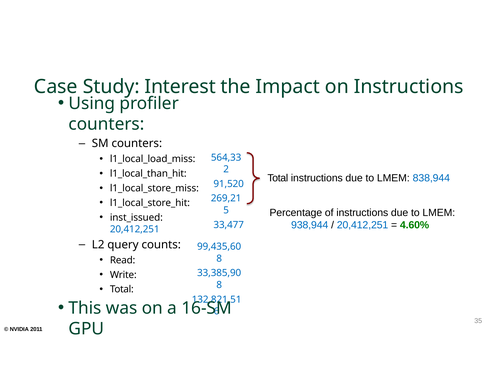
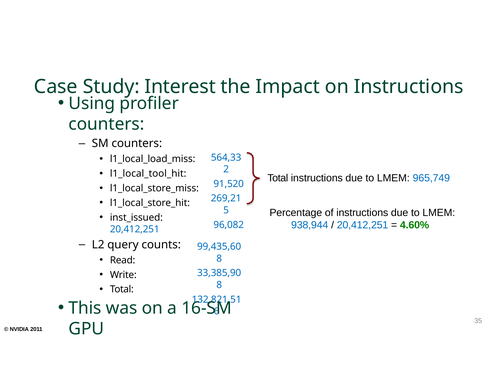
l1_local_than_hit: l1_local_than_hit -> l1_local_tool_hit
838,944: 838,944 -> 965,749
33,477: 33,477 -> 96,082
